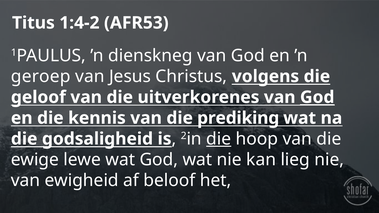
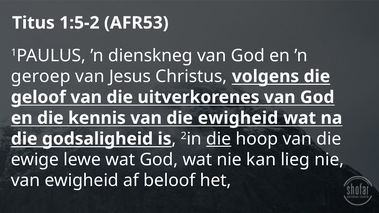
1:4-2: 1:4-2 -> 1:5-2
God at (317, 97) underline: present -> none
die prediking: prediking -> ewigheid
